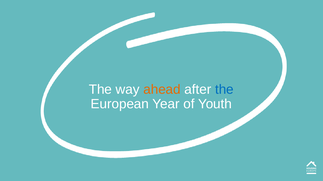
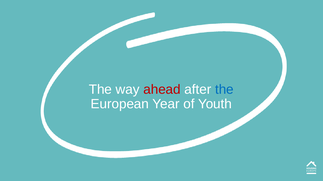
ahead colour: orange -> red
